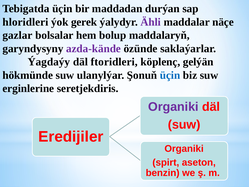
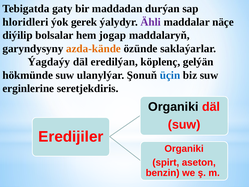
Tebigatda üçin: üçin -> gaty
gazlar: gazlar -> diýilip
bolup: bolup -> jogap
azda-kände colour: purple -> orange
ftoridleri: ftoridleri -> eredilýan
Organiki at (173, 107) colour: purple -> black
